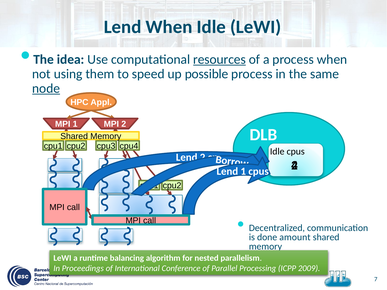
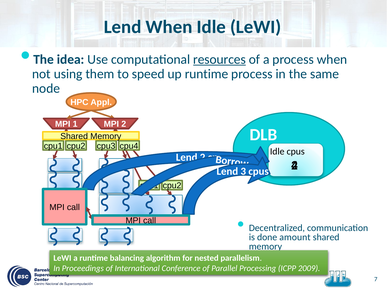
up possible: possible -> runtime
node underline: present -> none
Lend 1: 1 -> 3
